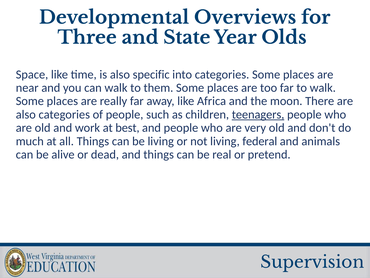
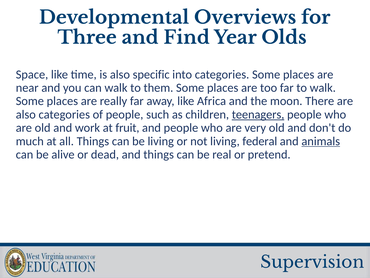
State: State -> Find
best: best -> fruit
animals underline: none -> present
